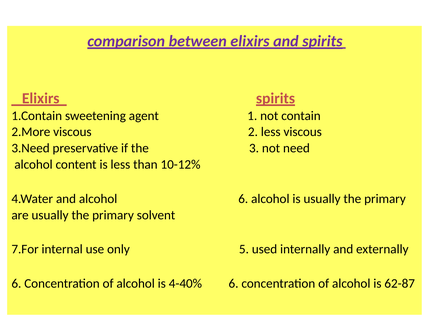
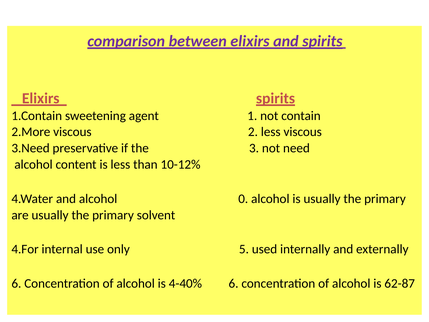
alcohol 6: 6 -> 0
7.For: 7.For -> 4.For
